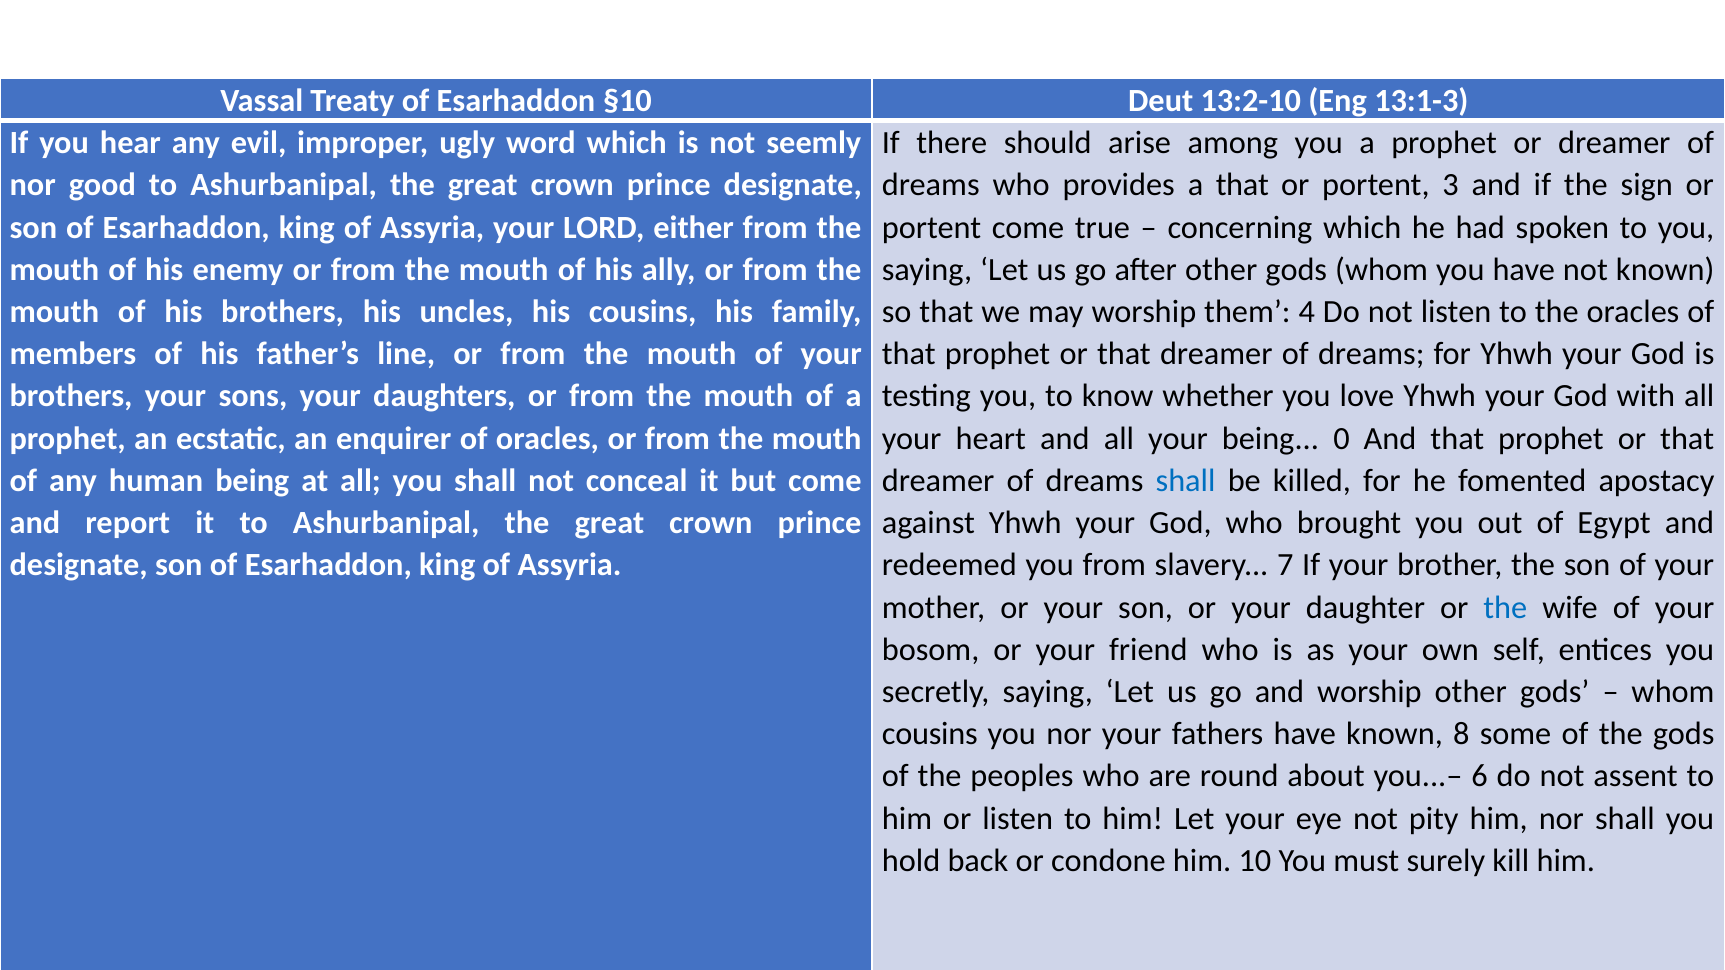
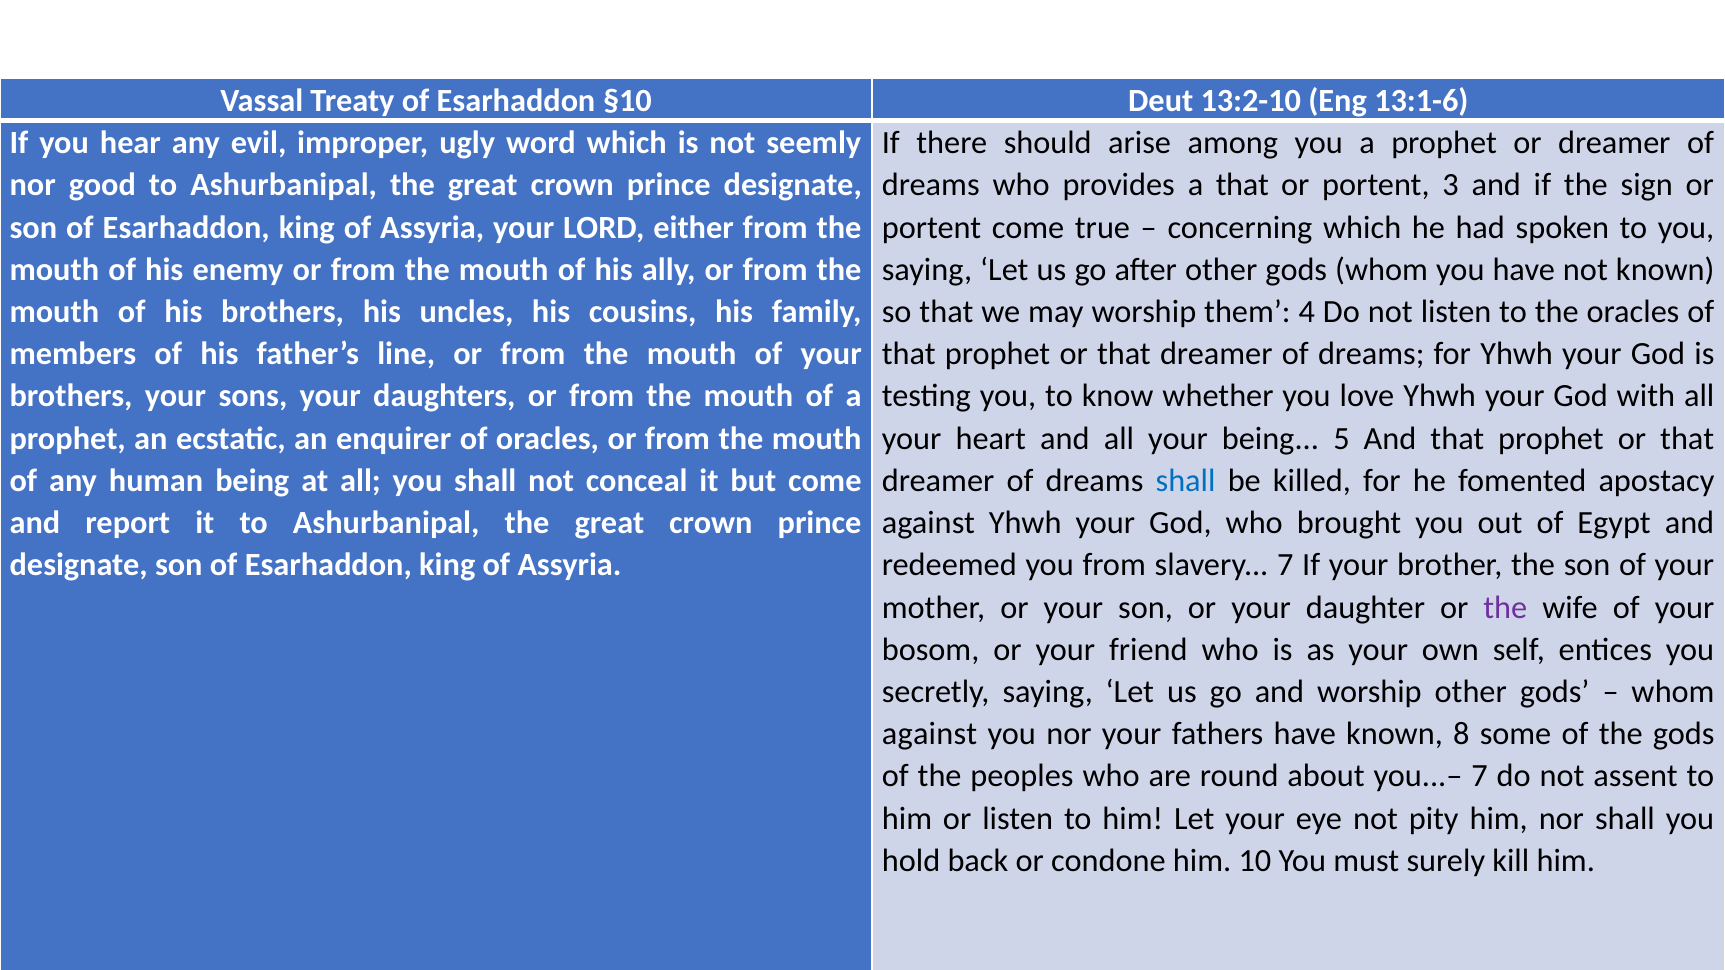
13:1-3: 13:1-3 -> 13:1-6
0: 0 -> 5
the at (1505, 608) colour: blue -> purple
cousins at (930, 734): cousins -> against
you...– 6: 6 -> 7
